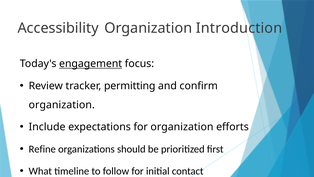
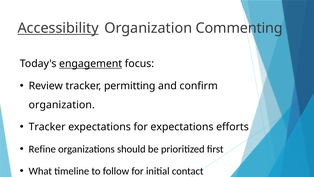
Accessibility underline: none -> present
Introduction: Introduction -> Commenting
Include at (47, 127): Include -> Tracker
for organization: organization -> expectations
